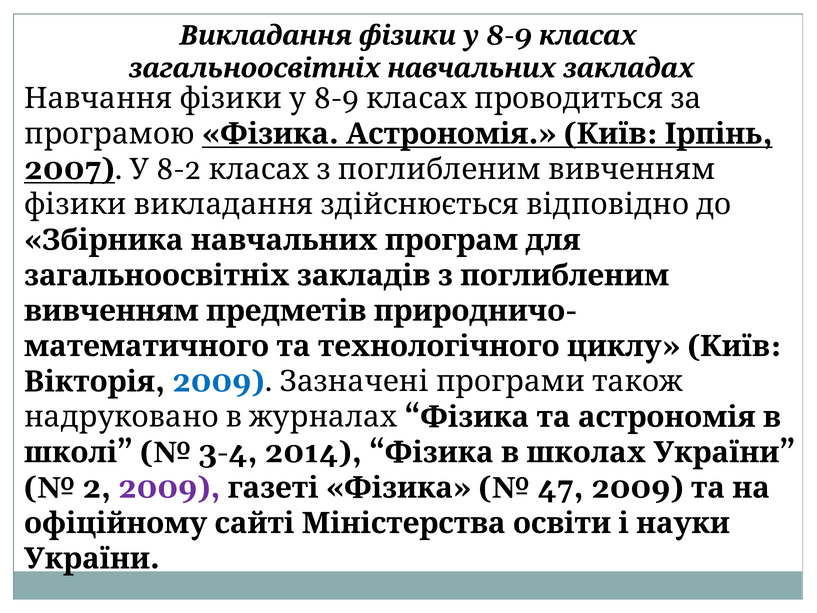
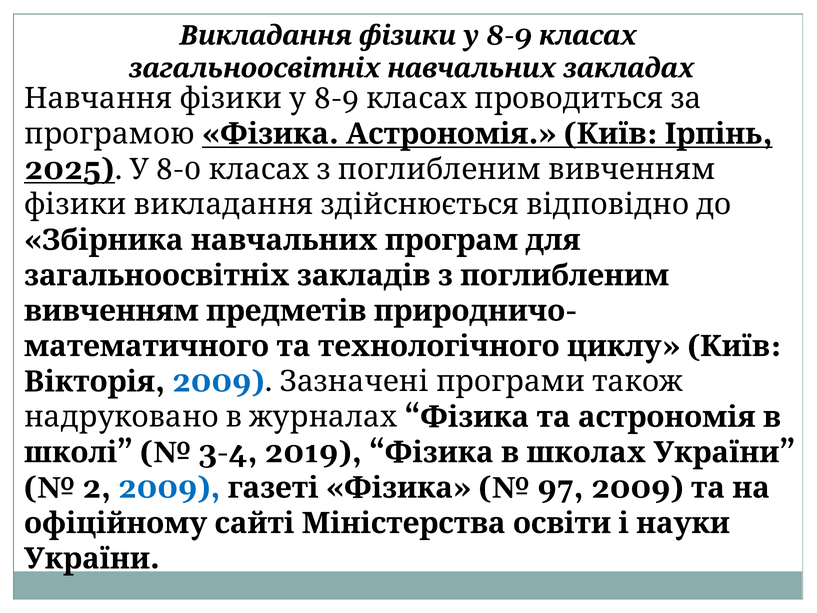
2007: 2007 -> 2025
8-2: 8-2 -> 8-0
2014: 2014 -> 2019
2009 at (169, 488) colour: purple -> blue
47: 47 -> 97
